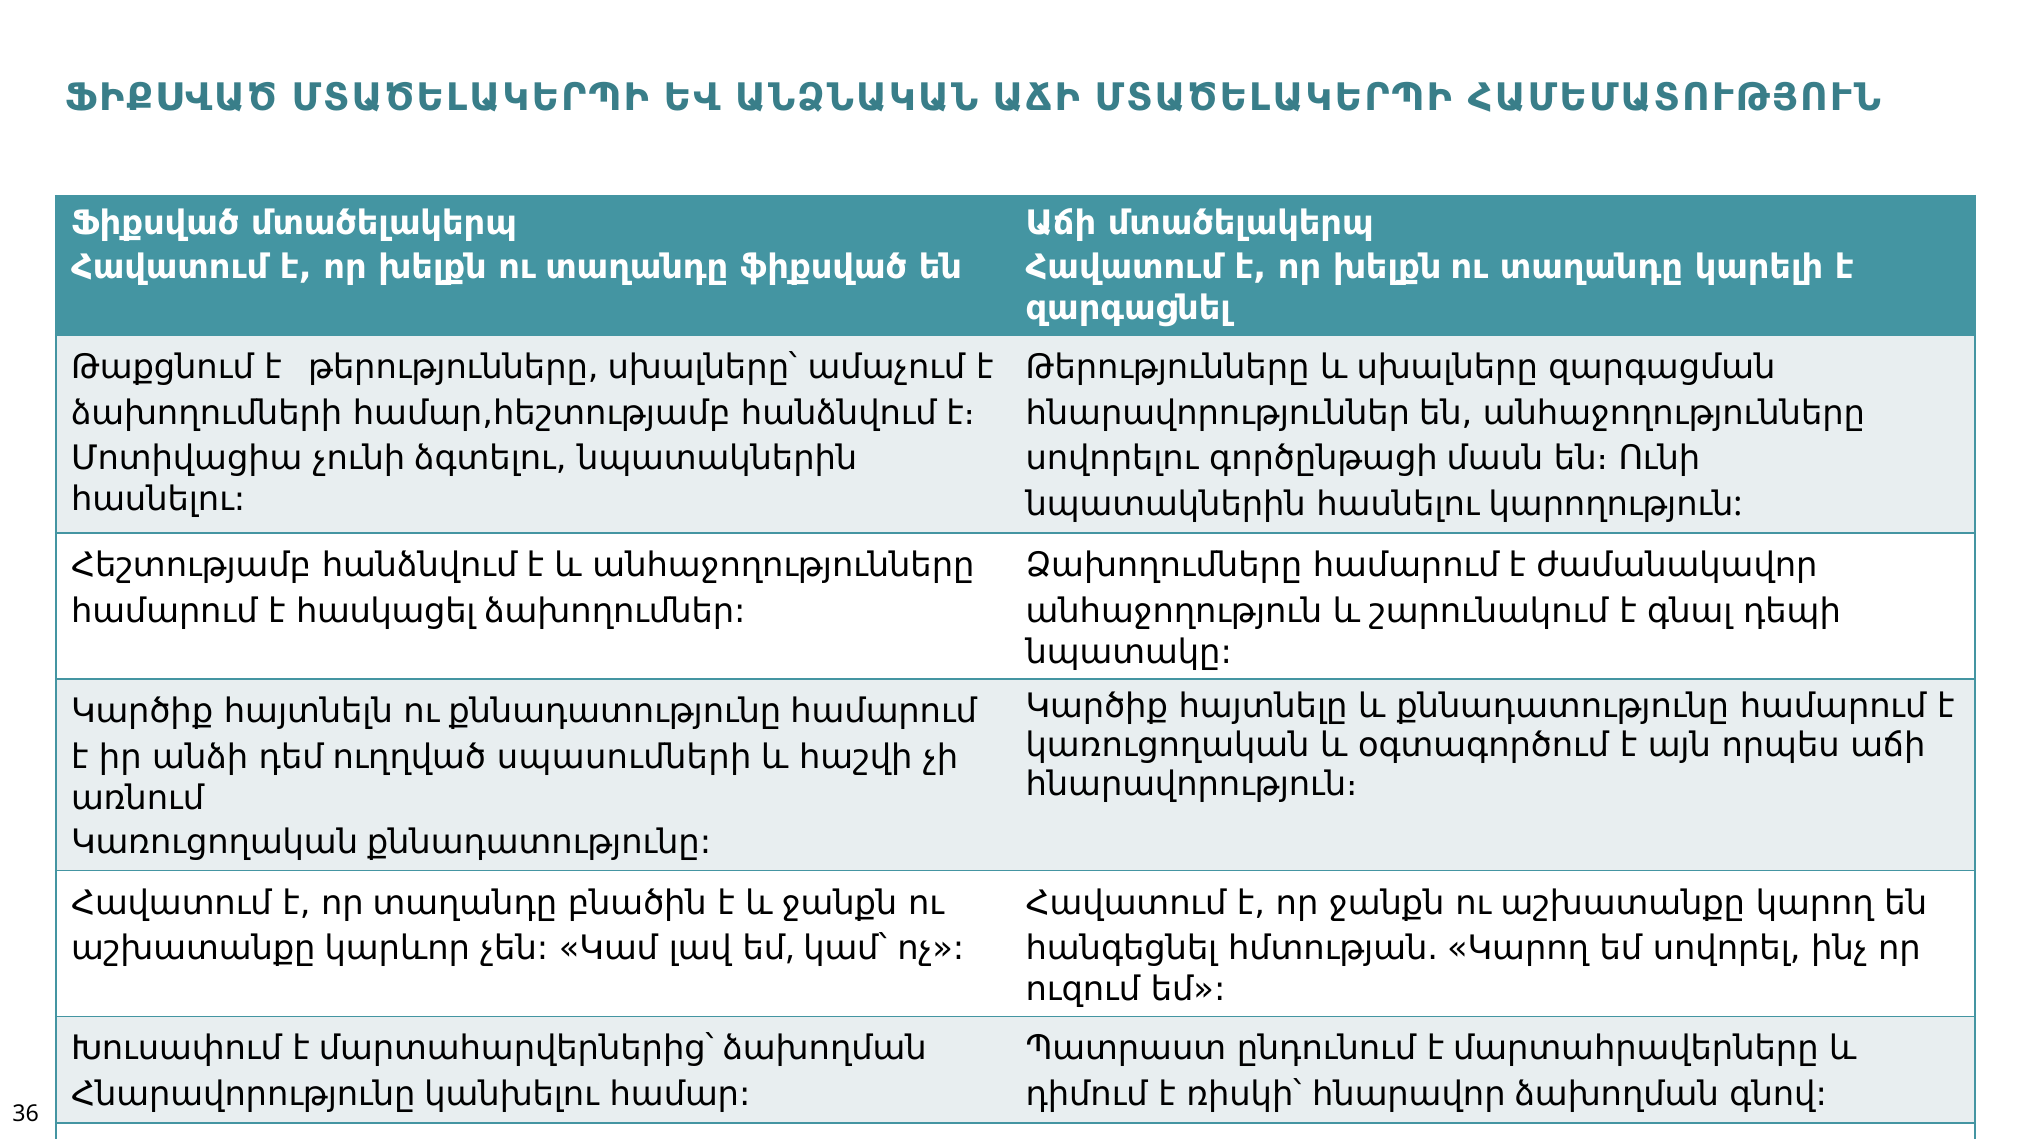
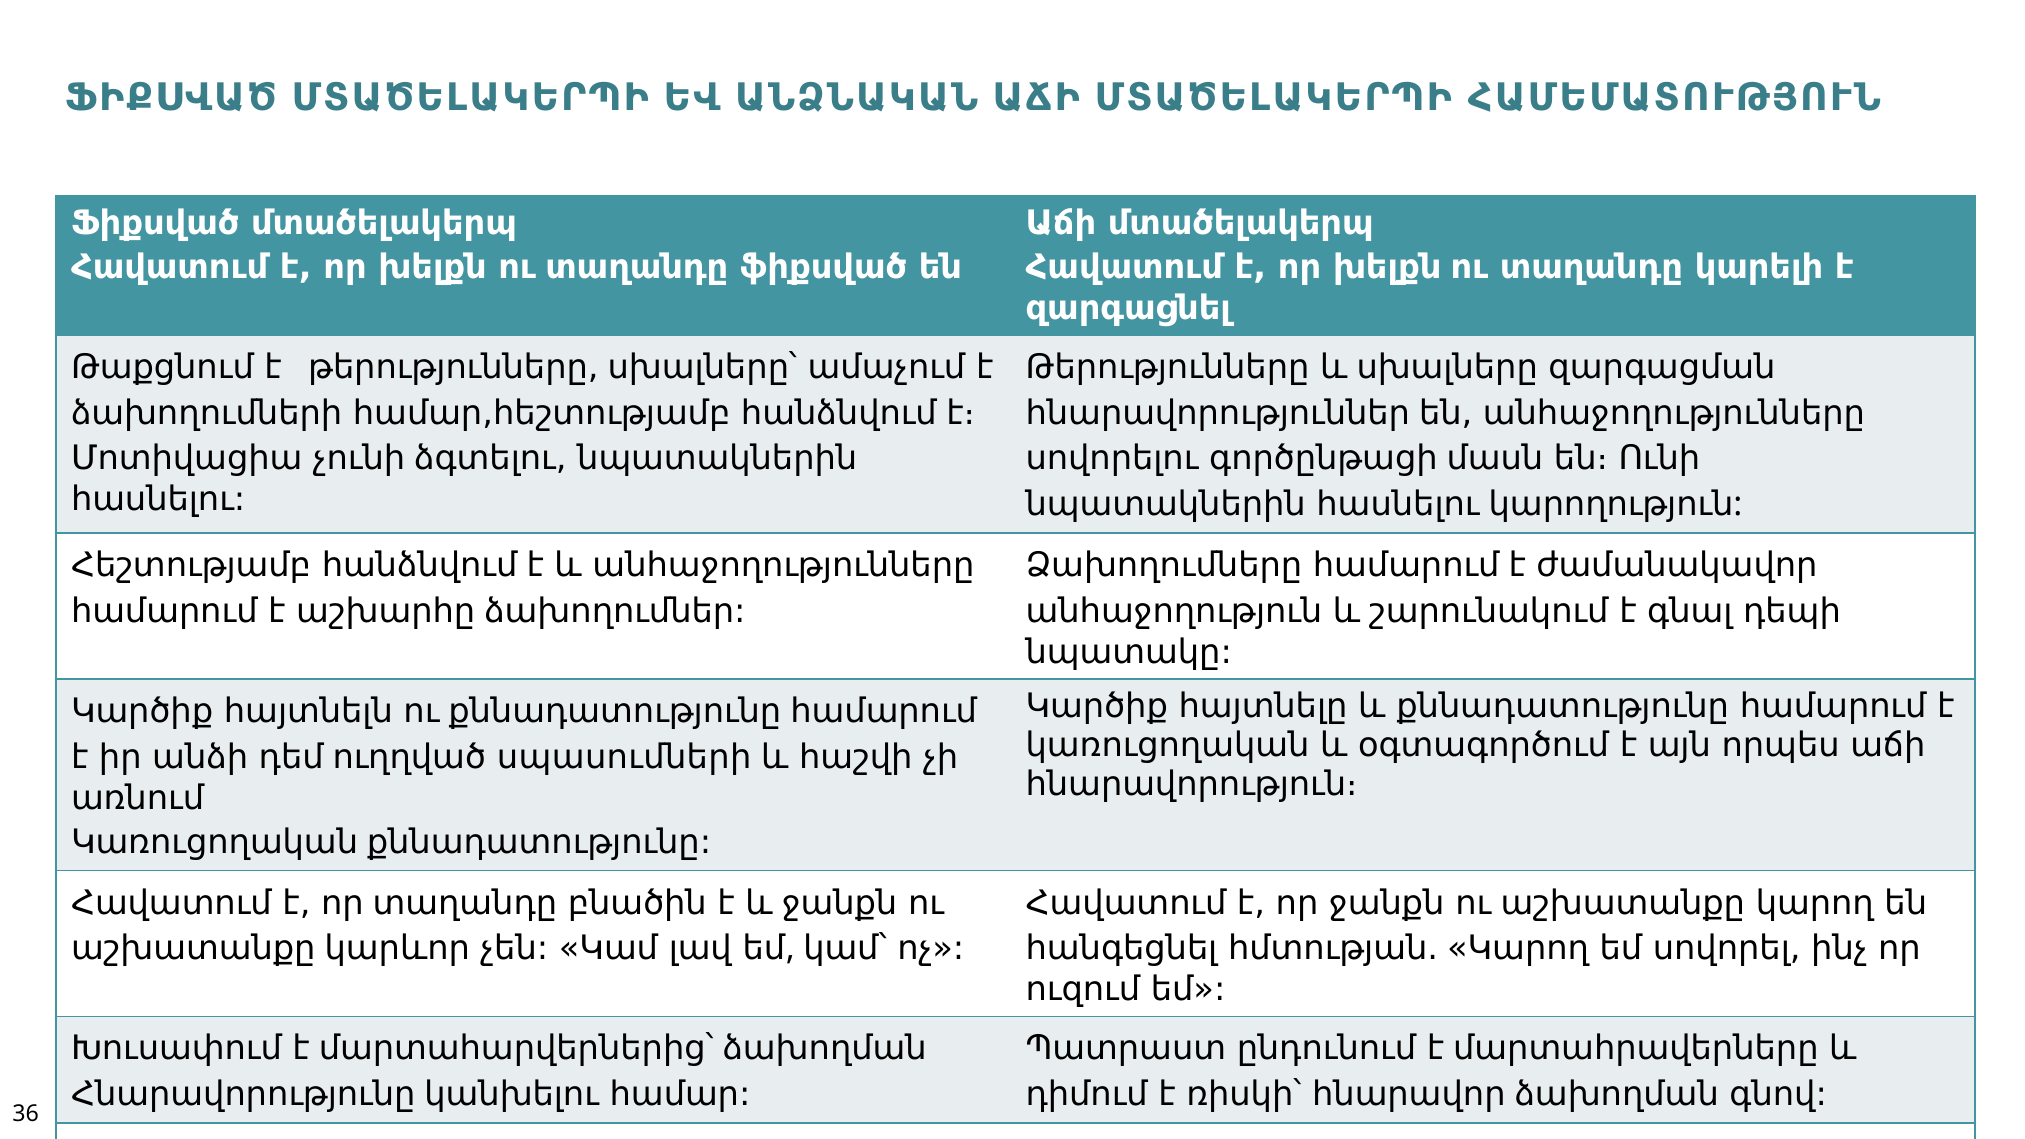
հասկացել: հասկացել -> աշխարհը
